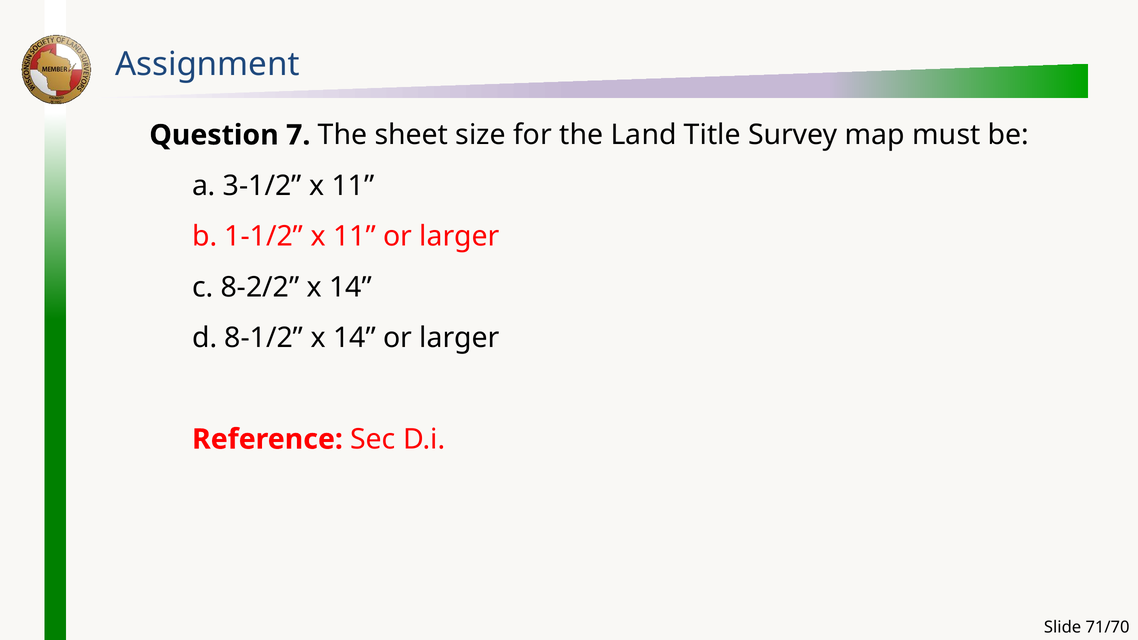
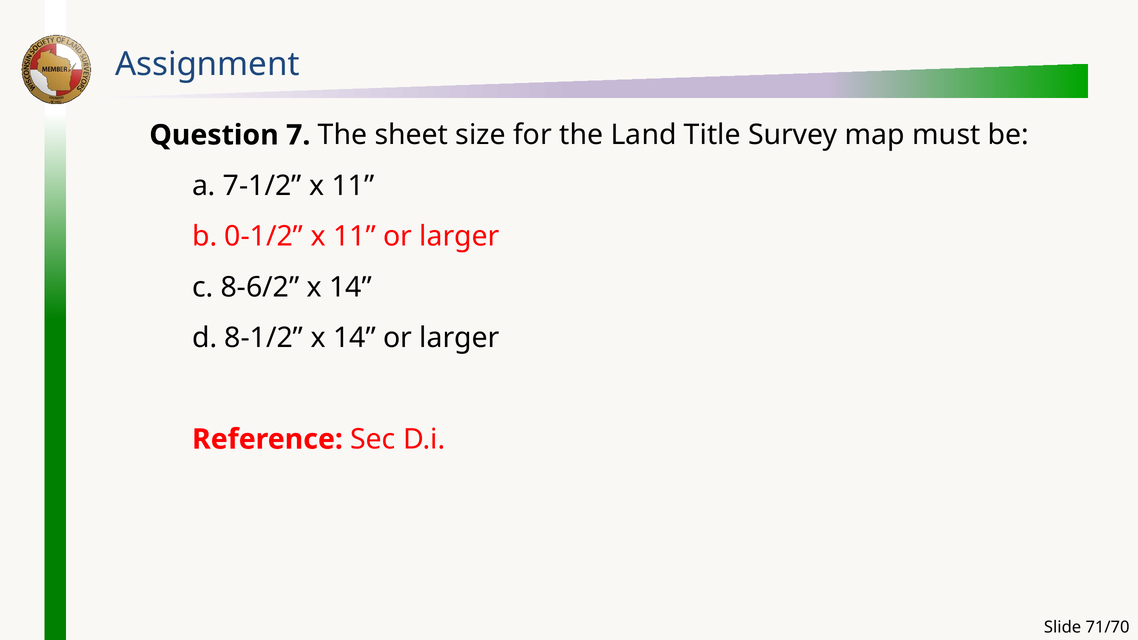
3-1/2: 3-1/2 -> 7-1/2
1-1/2: 1-1/2 -> 0-1/2
8-2/2: 8-2/2 -> 8-6/2
